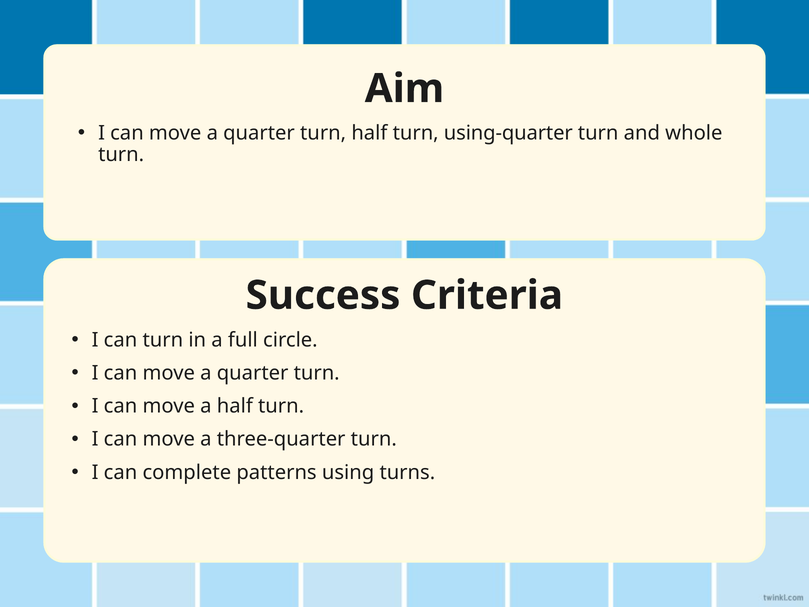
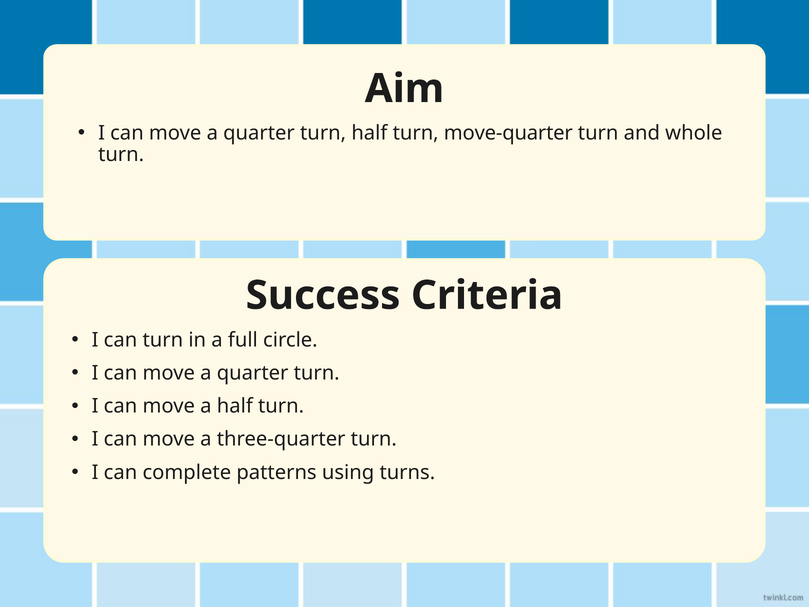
using-quarter: using-quarter -> move-quarter
